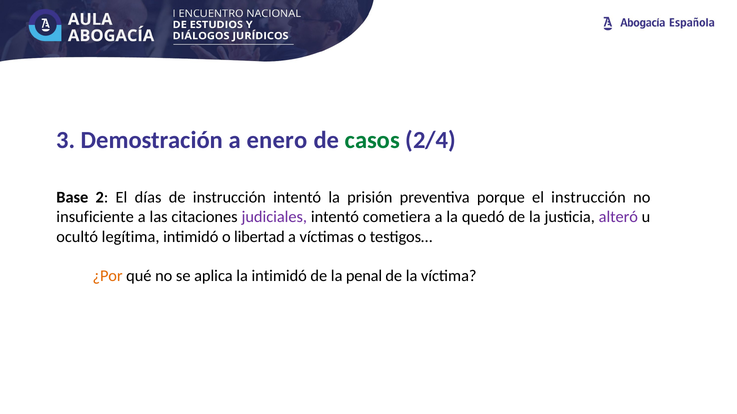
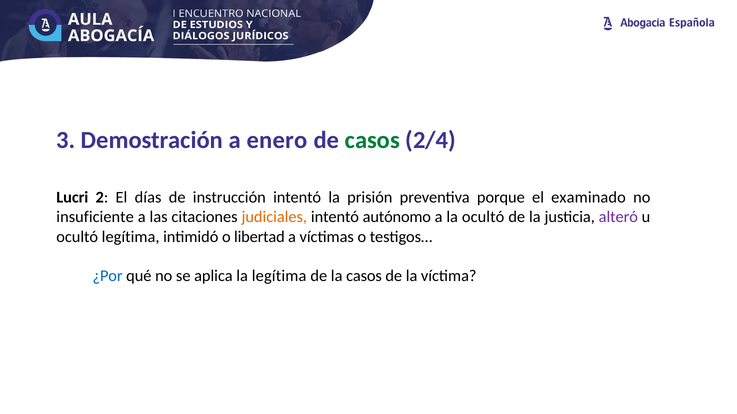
Base: Base -> Lucri
el instrucción: instrucción -> examinado
judiciales colour: purple -> orange
cometiera: cometiera -> autónomo
la quedó: quedó -> ocultó
¿Por colour: orange -> blue
la intimidó: intimidó -> legítima
la penal: penal -> casos
